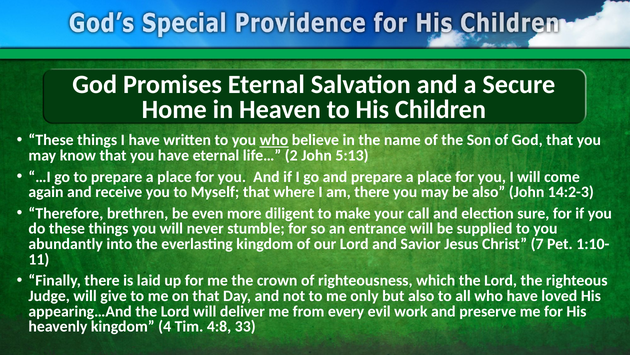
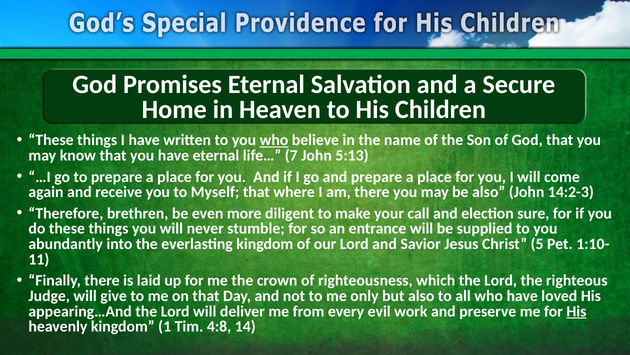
2: 2 -> 7
7: 7 -> 5
His at (576, 311) underline: none -> present
4: 4 -> 1
33: 33 -> 14
